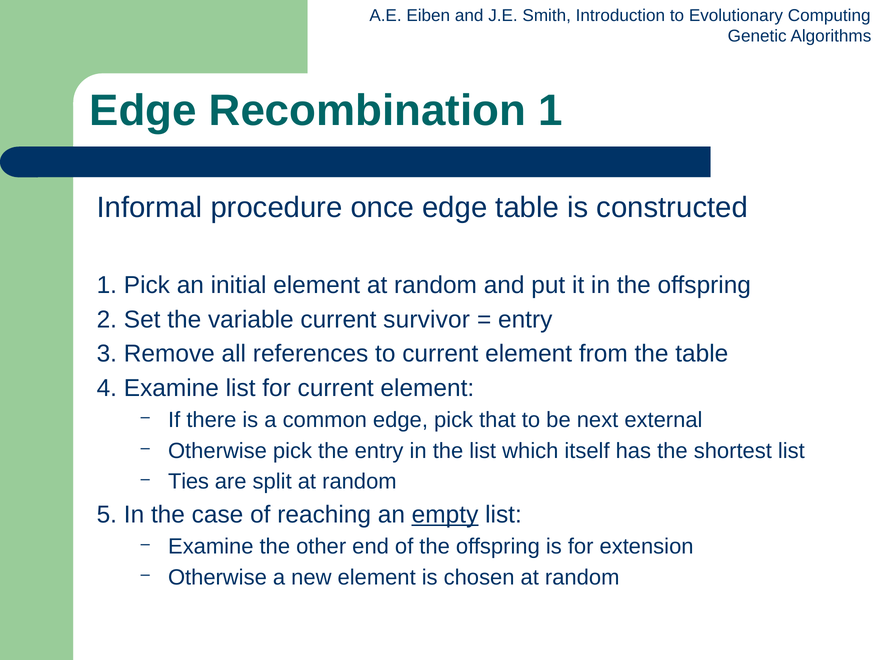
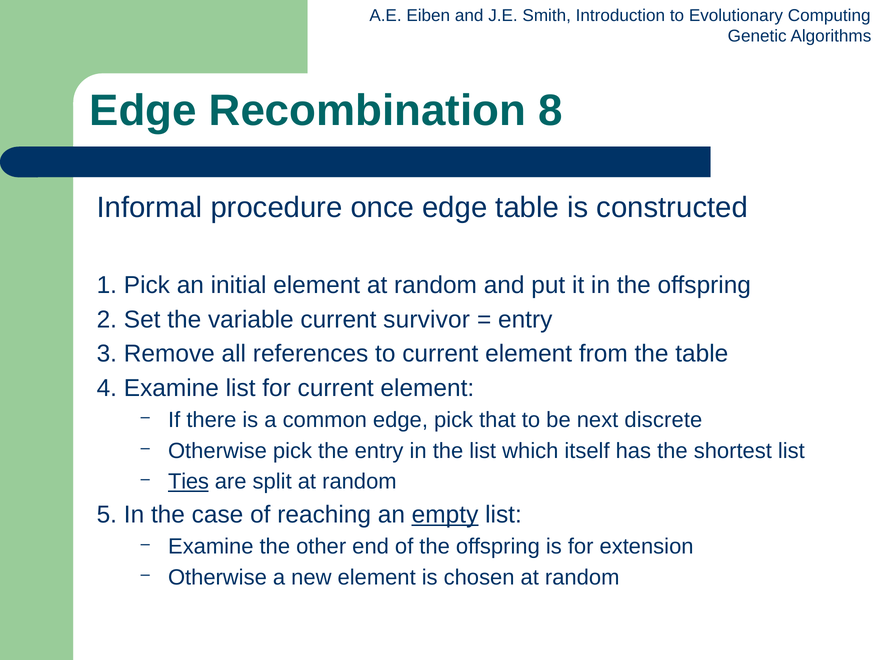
Recombination 1: 1 -> 8
external: external -> discrete
Ties underline: none -> present
